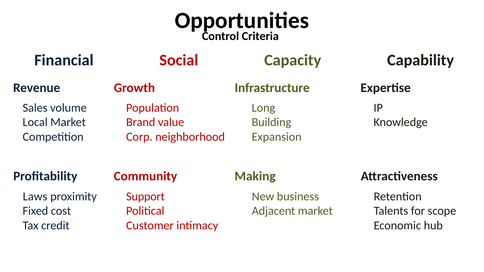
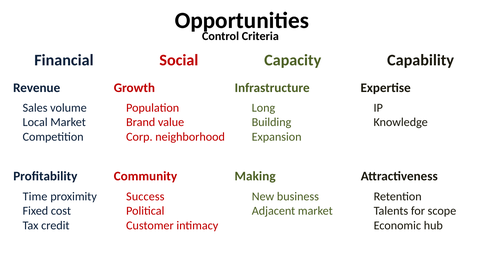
Laws: Laws -> Time
Support: Support -> Success
